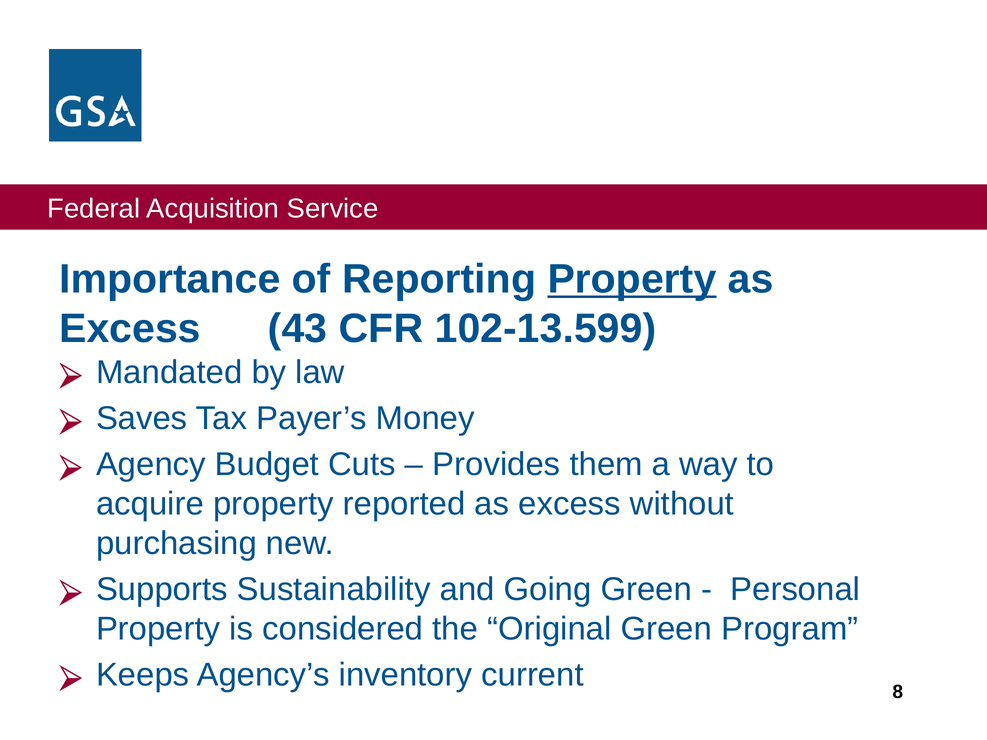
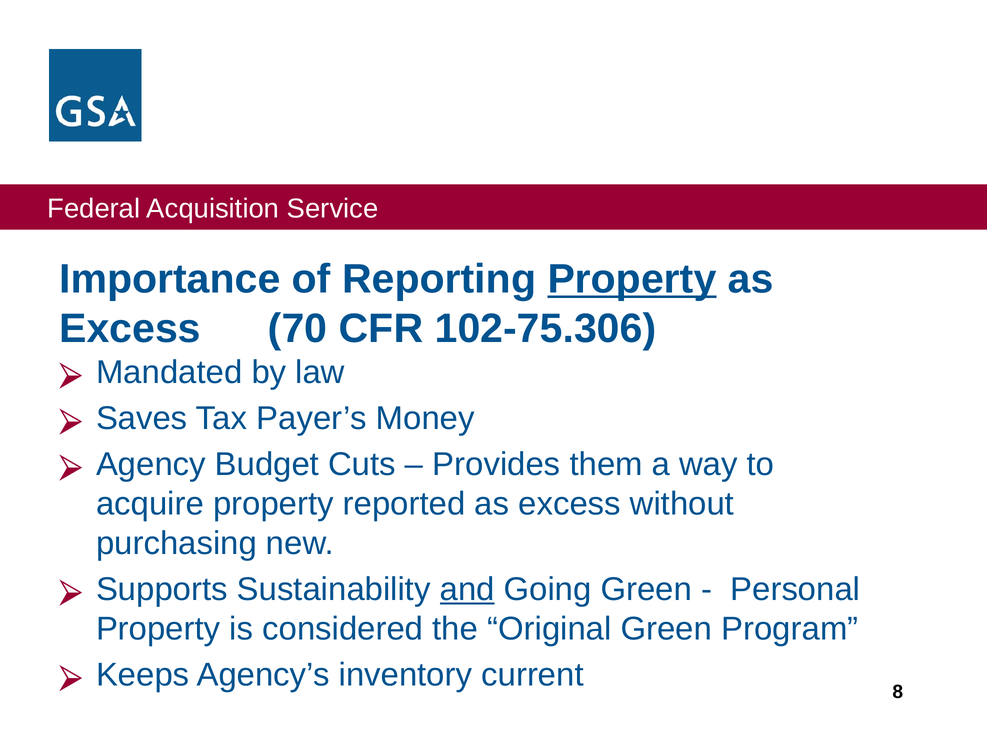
43: 43 -> 70
102-13.599: 102-13.599 -> 102-75.306
and underline: none -> present
